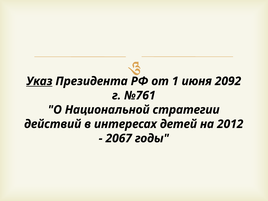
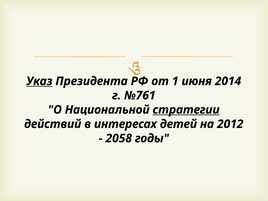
2092: 2092 -> 2014
стратегии underline: none -> present
2067: 2067 -> 2058
